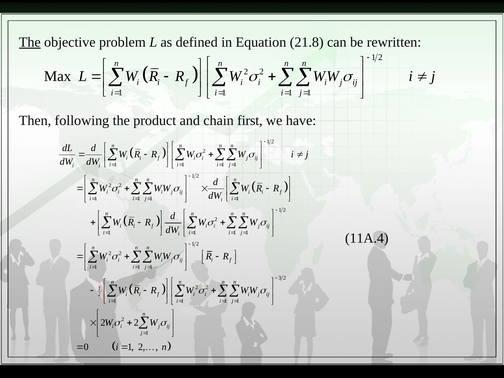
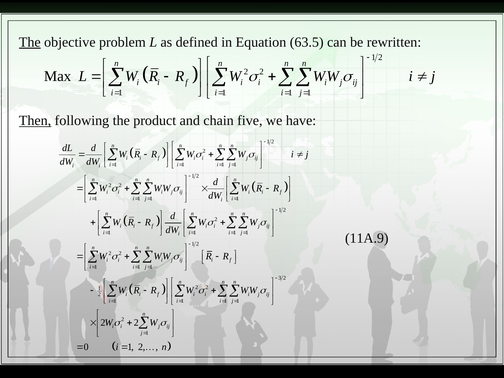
21.8: 21.8 -> 63.5
Then underline: none -> present
first: first -> five
11A.4: 11A.4 -> 11A.9
